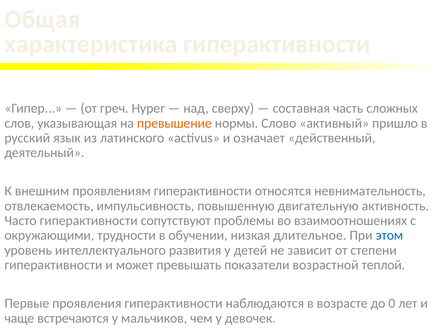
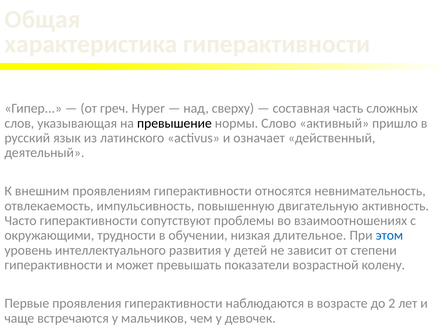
превышение colour: orange -> black
теплой: теплой -> колену
0: 0 -> 2
